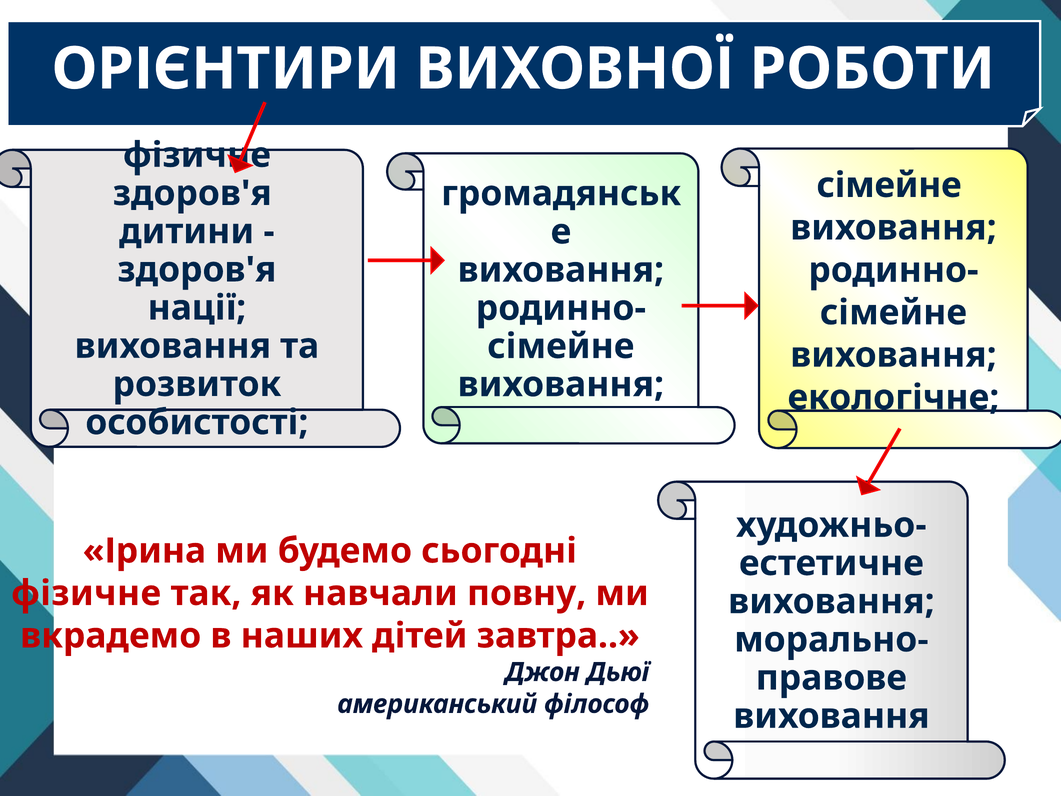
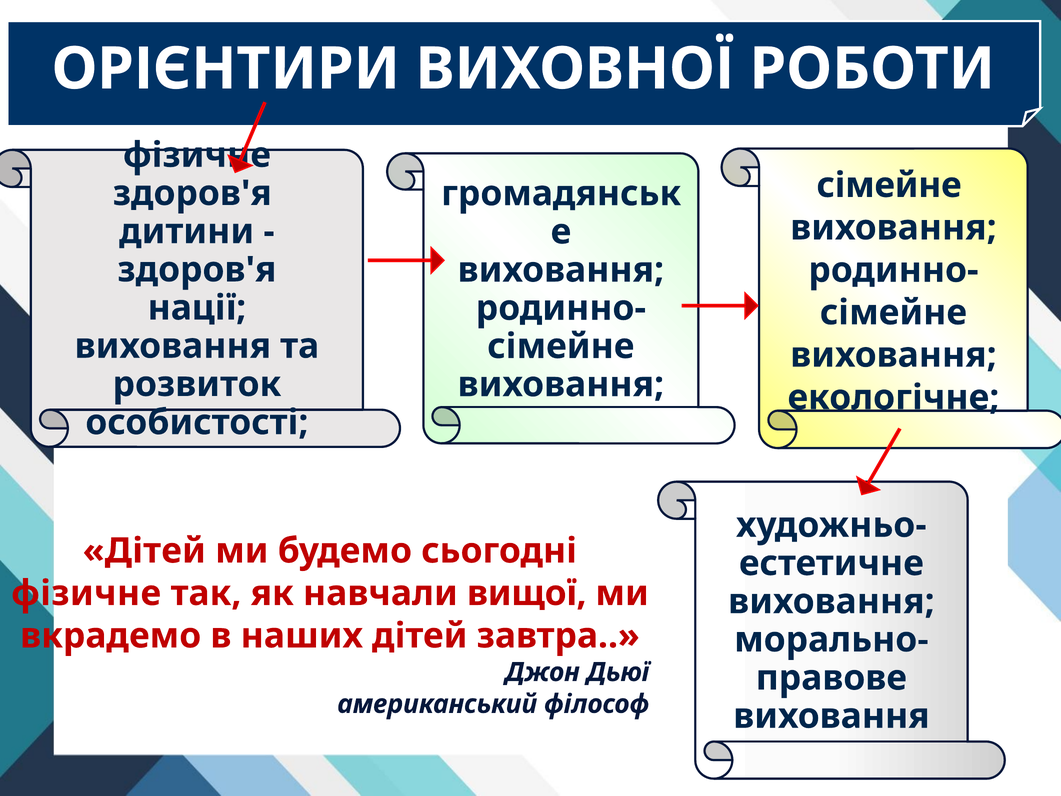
Ірина at (144, 551): Ірина -> Дітей
повну: повну -> вищої
